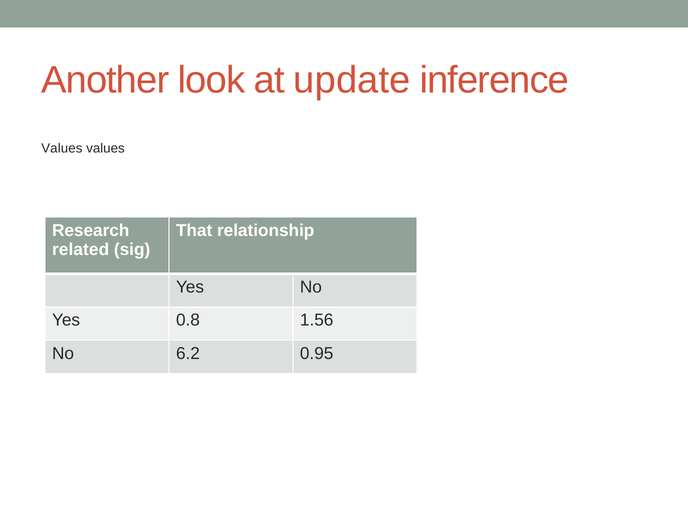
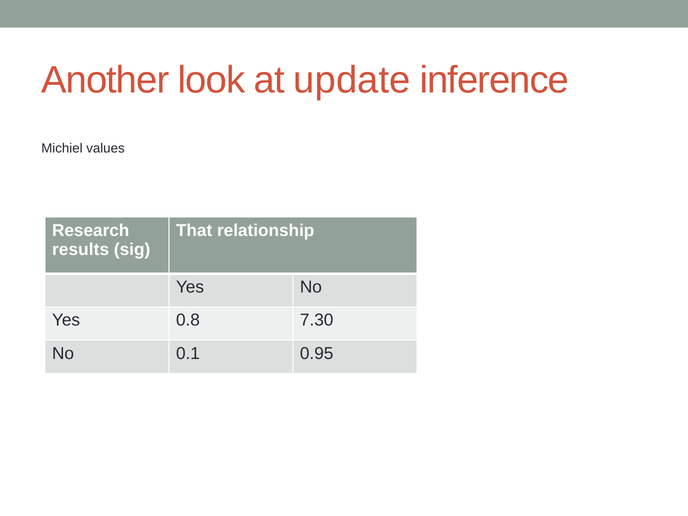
Values at (62, 148): Values -> Michiel
related: related -> results
1.56: 1.56 -> 7.30
6.2: 6.2 -> 0.1
